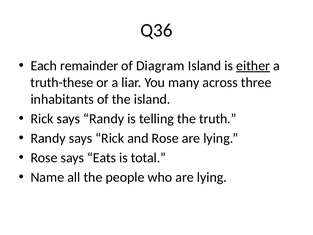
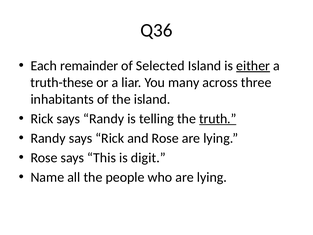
Diagram: Diagram -> Selected
truth underline: none -> present
Eats: Eats -> This
total: total -> digit
